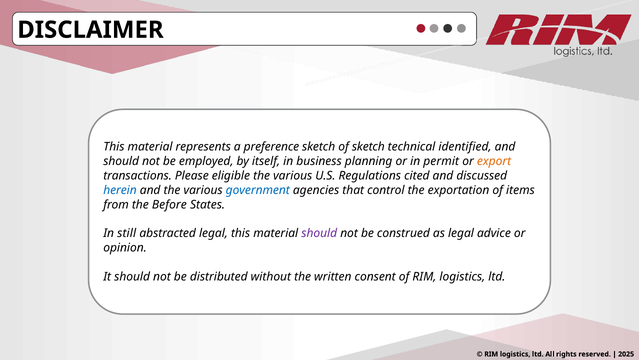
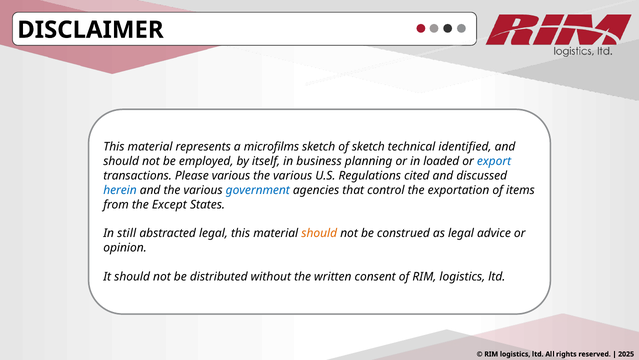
preference: preference -> microfilms
permit: permit -> loaded
export colour: orange -> blue
Please eligible: eligible -> various
Before: Before -> Except
should at (319, 233) colour: purple -> orange
